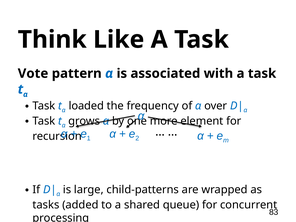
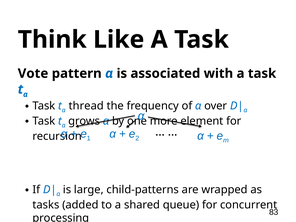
loaded: loaded -> thread
